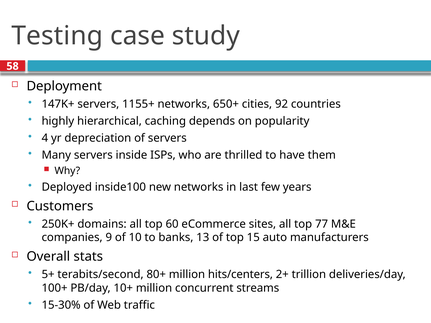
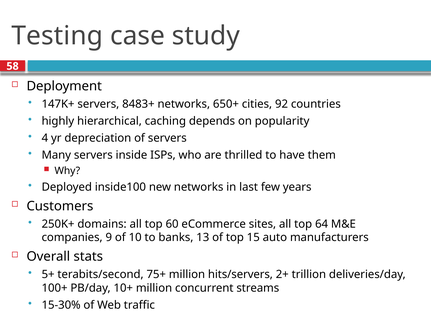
1155+: 1155+ -> 8483+
77: 77 -> 64
80+: 80+ -> 75+
hits/centers: hits/centers -> hits/servers
